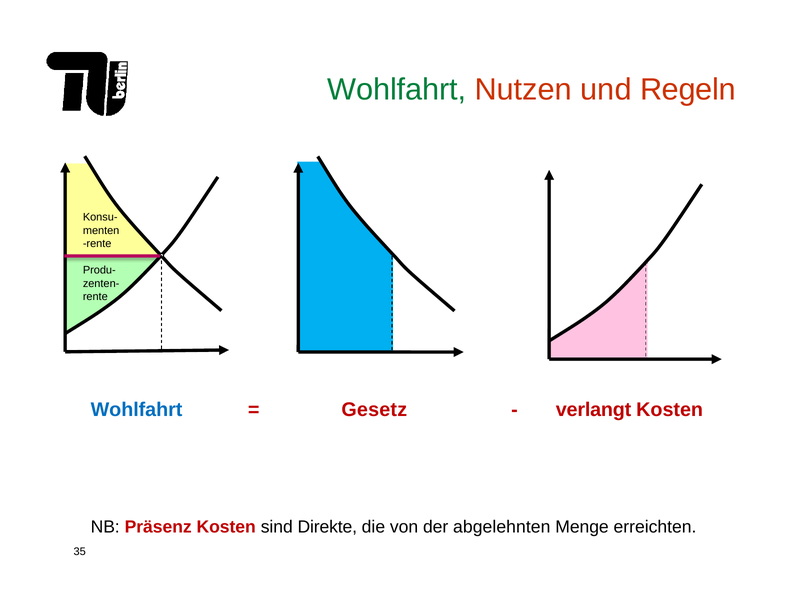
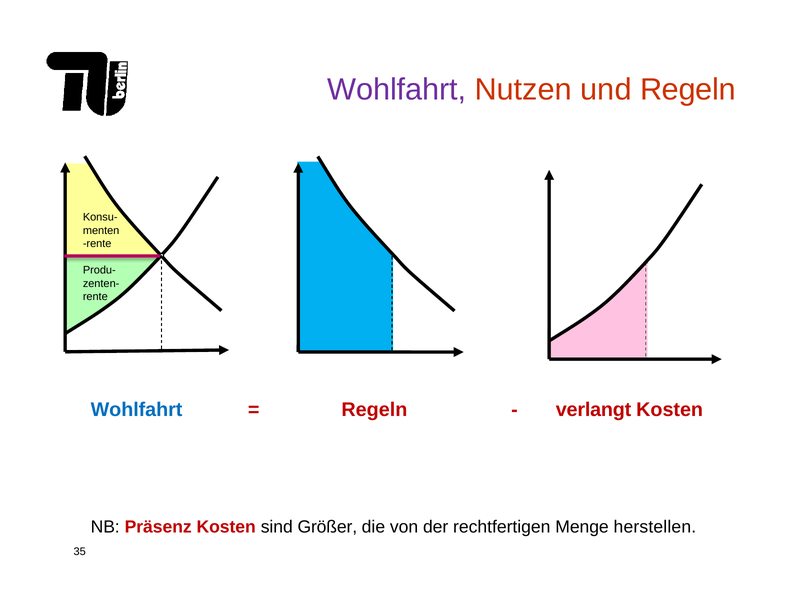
Wohlfahrt at (397, 89) colour: green -> purple
Gesetz at (374, 409): Gesetz -> Regeln
Direkte: Direkte -> Größer
abgelehnten: abgelehnten -> rechtfertigen
erreichten: erreichten -> herstellen
